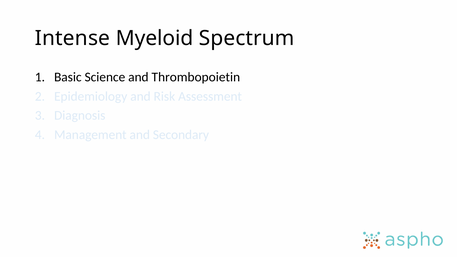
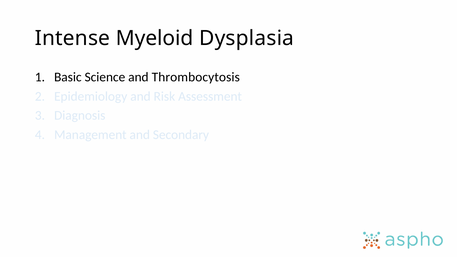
Spectrum: Spectrum -> Dysplasia
Thrombopoietin: Thrombopoietin -> Thrombocytosis
